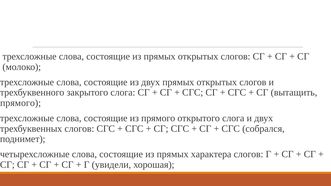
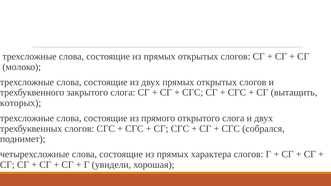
прямого at (21, 103): прямого -> которых
